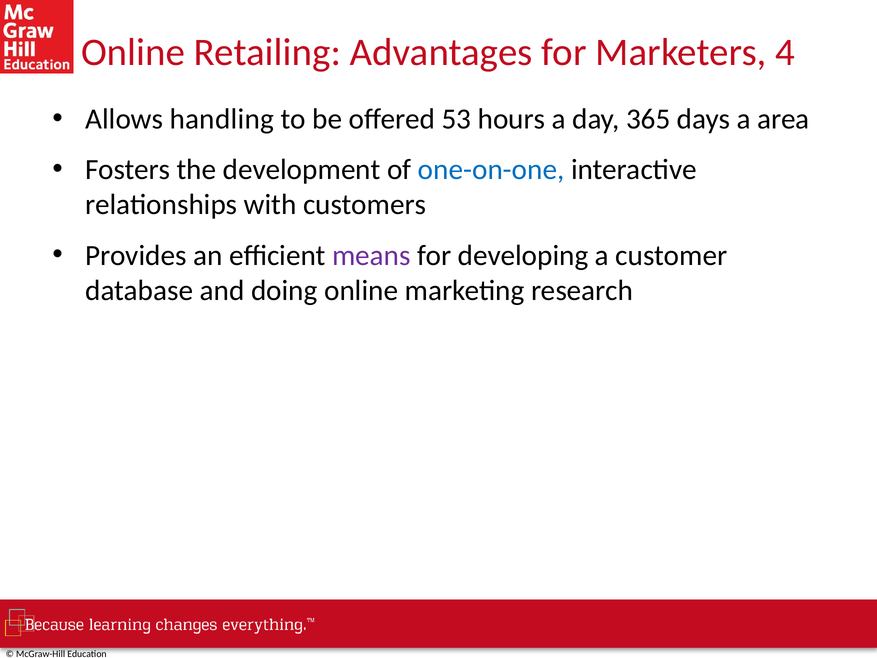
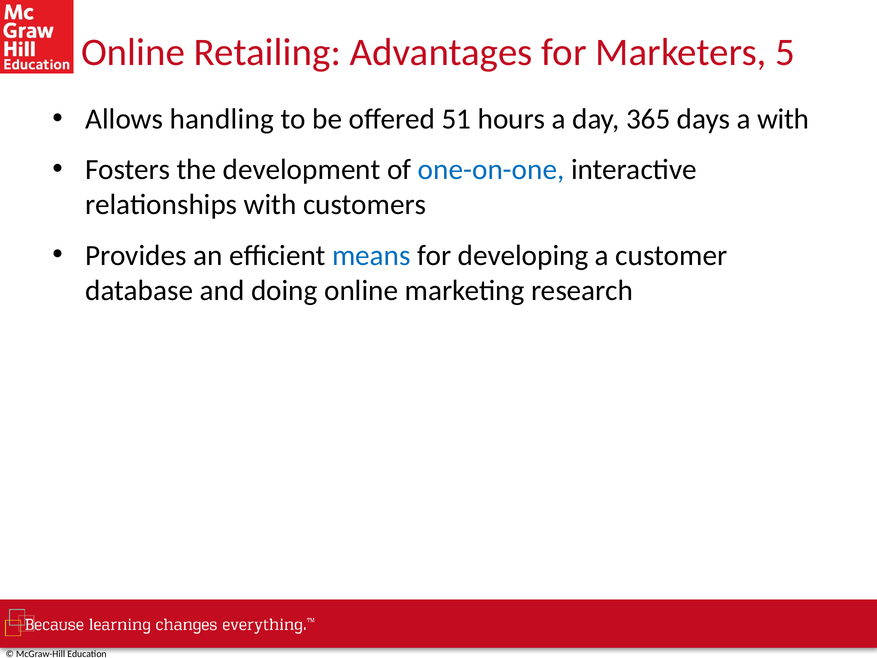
4: 4 -> 5
53: 53 -> 51
a area: area -> with
means colour: purple -> blue
